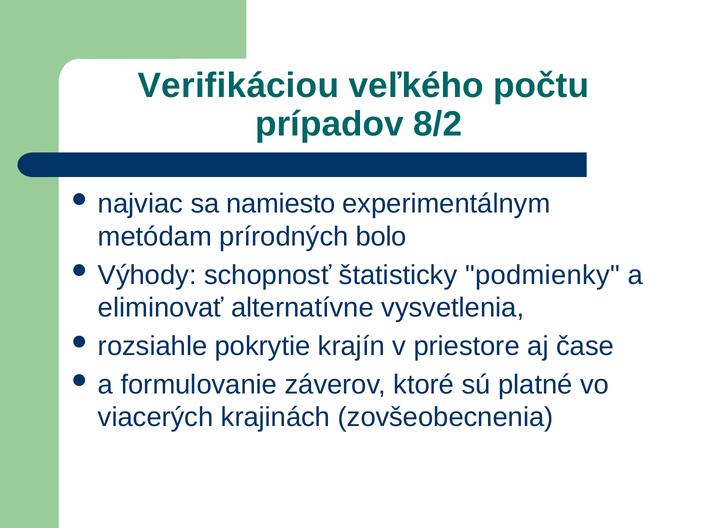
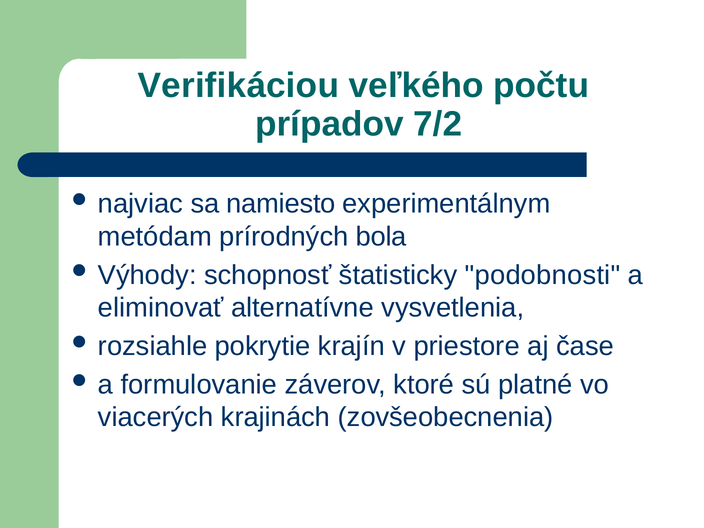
8/2: 8/2 -> 7/2
bolo: bolo -> bola
podmienky: podmienky -> podobnosti
